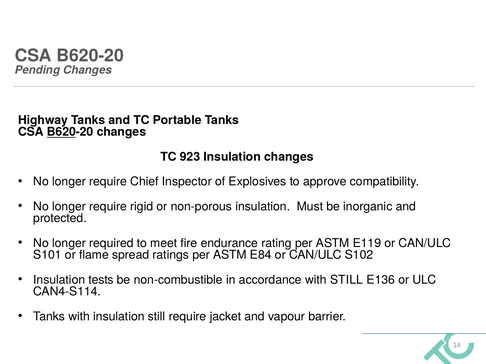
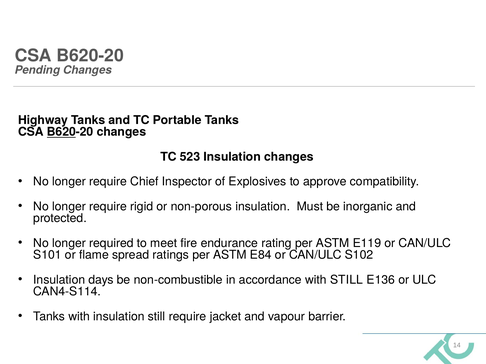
923: 923 -> 523
tests: tests -> days
